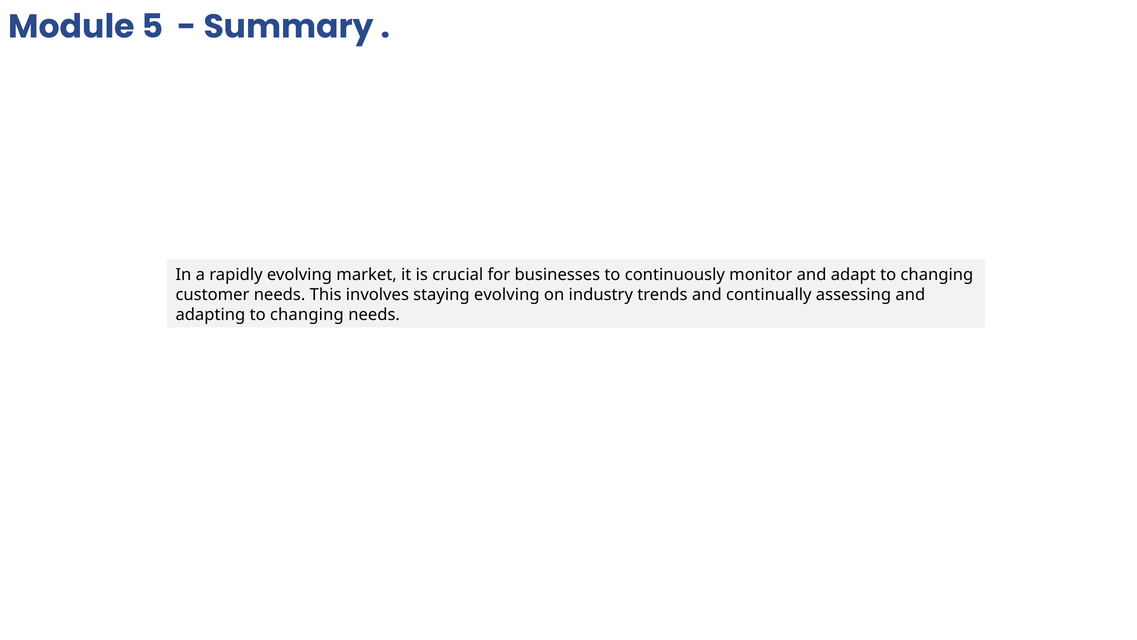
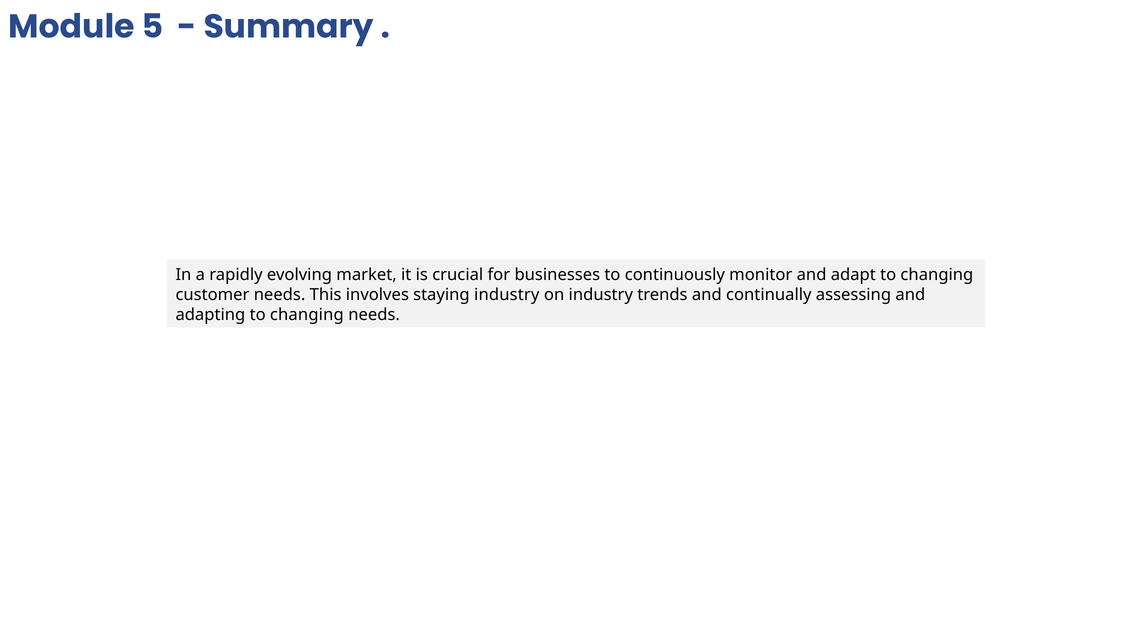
staying evolving: evolving -> industry
